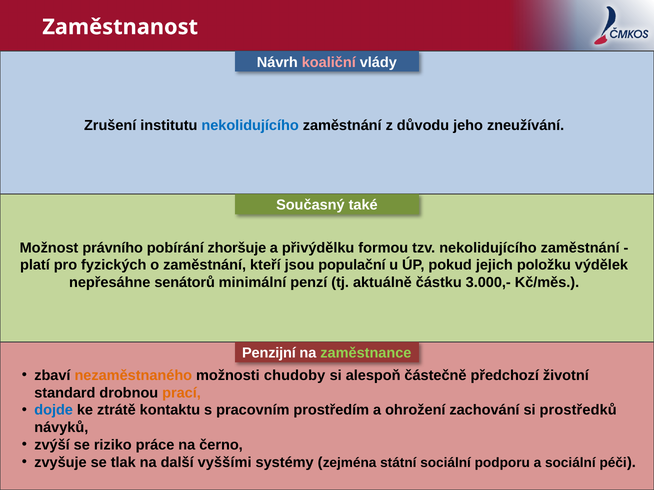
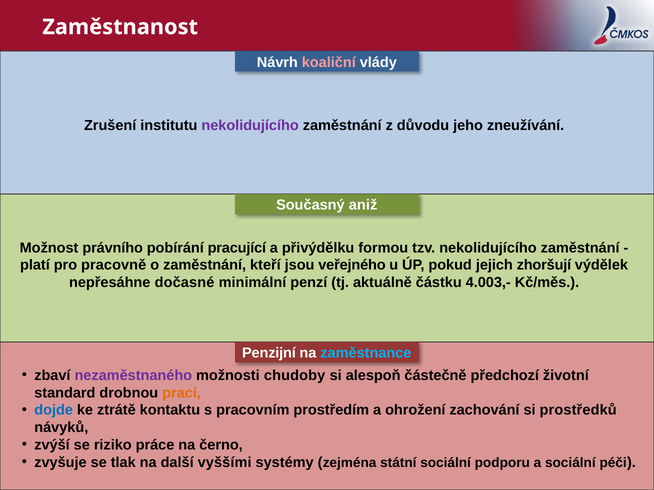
nekolidujícího at (250, 125) colour: blue -> purple
také: také -> aniž
zhoršuje: zhoršuje -> pracující
fyzických: fyzických -> pracovně
populační: populační -> veřejného
položku: položku -> zhoršují
senátorů: senátorů -> dočasné
3.000,-: 3.000,- -> 4.003,-
zaměstnance colour: light green -> light blue
nezaměstnaného colour: orange -> purple
